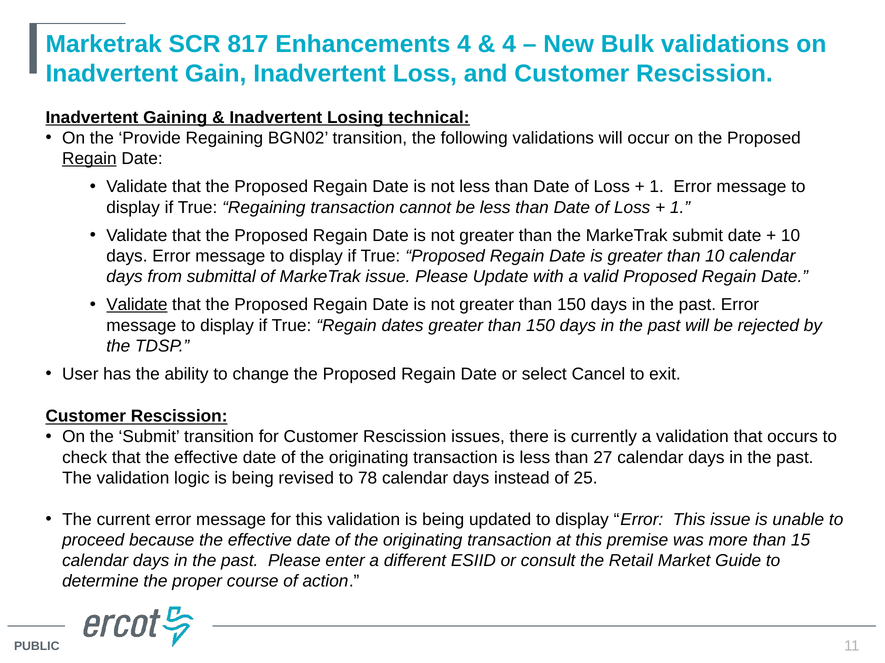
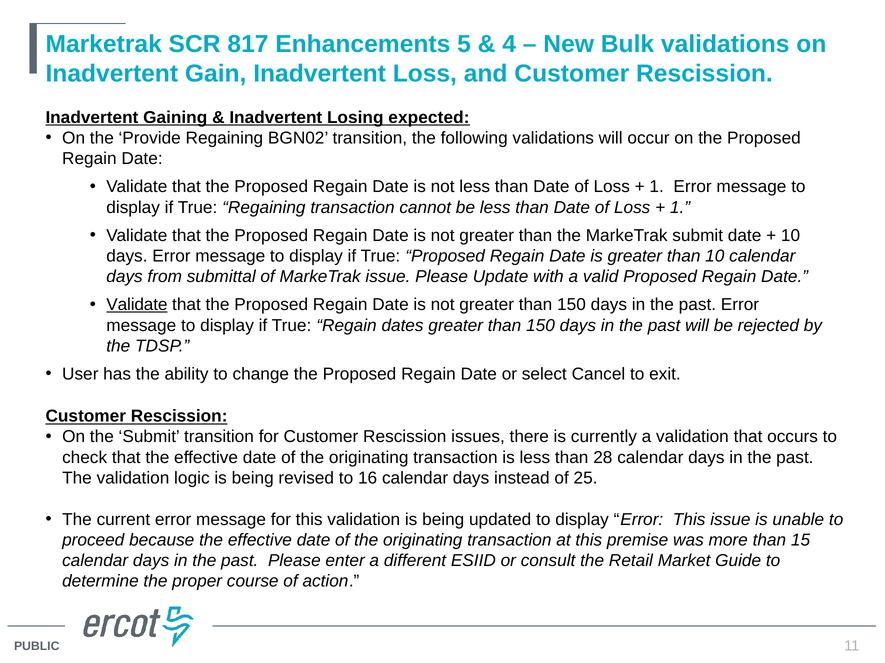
Enhancements 4: 4 -> 5
technical: technical -> expected
Regain at (89, 159) underline: present -> none
27: 27 -> 28
78: 78 -> 16
